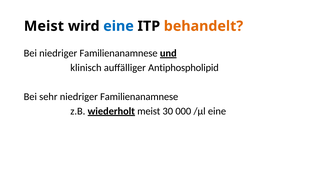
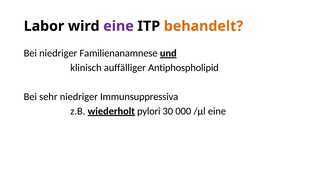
Meist at (44, 26): Meist -> Labor
eine at (119, 26) colour: blue -> purple
sehr niedriger Familienanamnese: Familienanamnese -> Immunsuppressiva
meist at (149, 111): meist -> pylori
